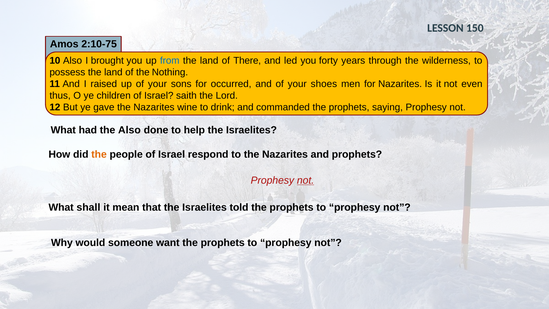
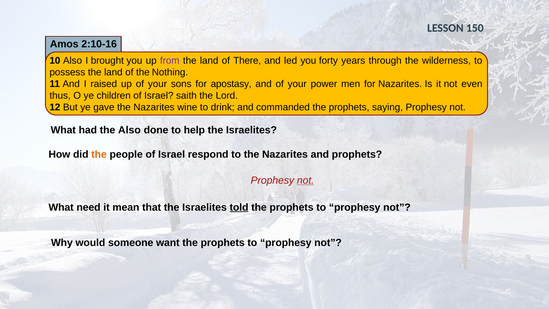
2:10-75: 2:10-75 -> 2:10-16
from colour: blue -> purple
occurred: occurred -> apostasy
shoes: shoes -> power
shall: shall -> need
told underline: none -> present
